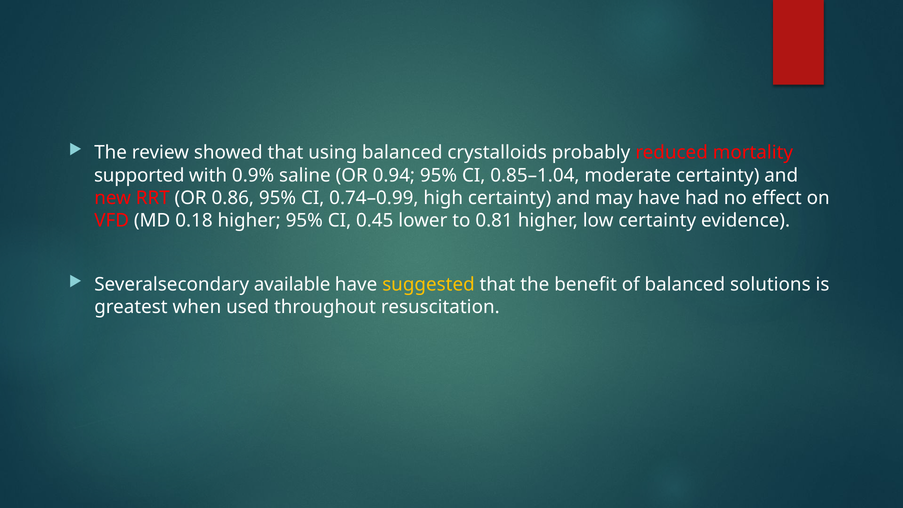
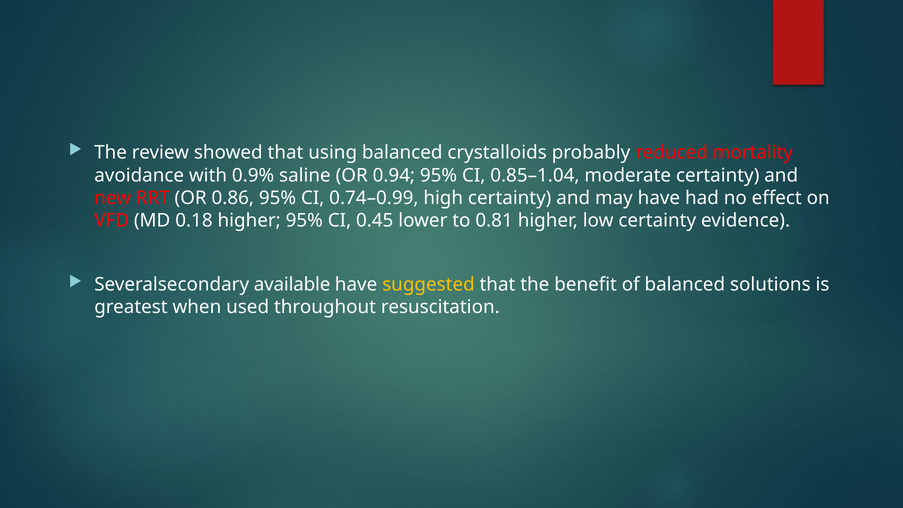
supported: supported -> avoidance
